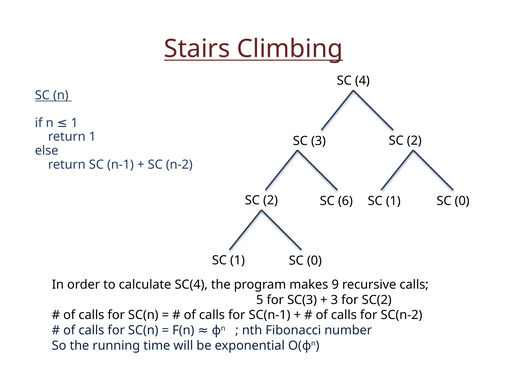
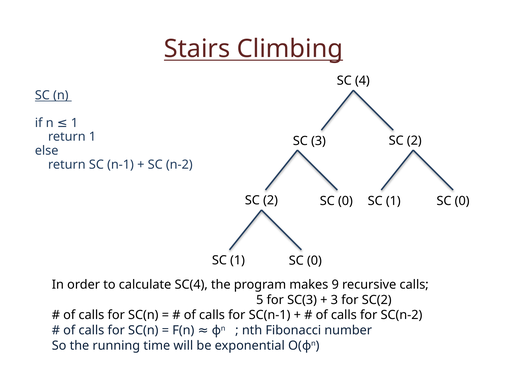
6 at (345, 201): 6 -> 0
